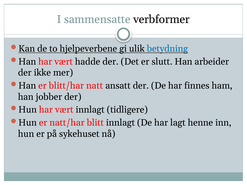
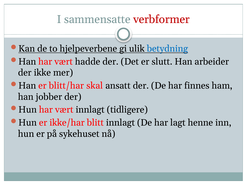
verbformer colour: black -> red
natt: natt -> skal
natt/har: natt/har -> ikke/har
